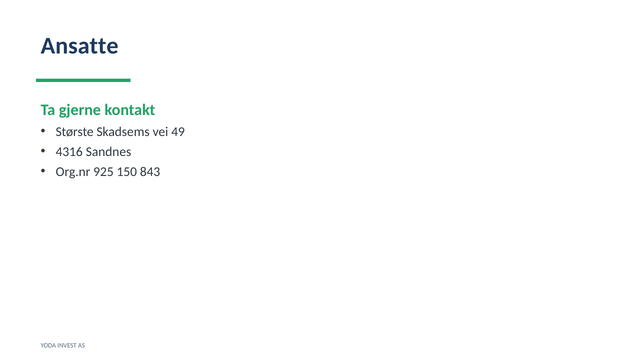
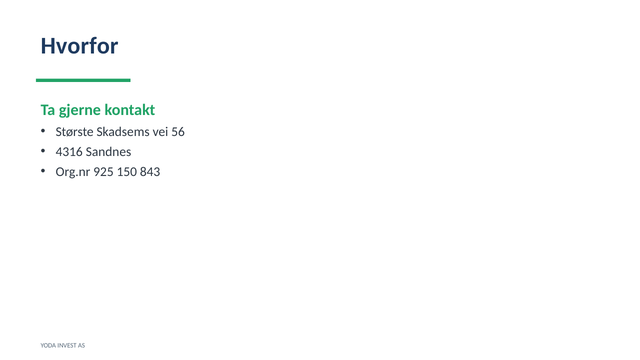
Ansatte: Ansatte -> Hvorfor
49: 49 -> 56
